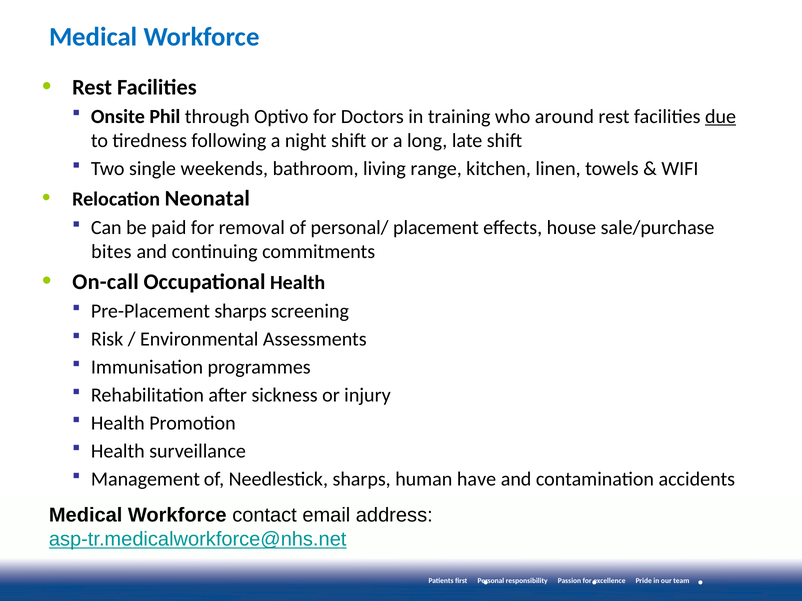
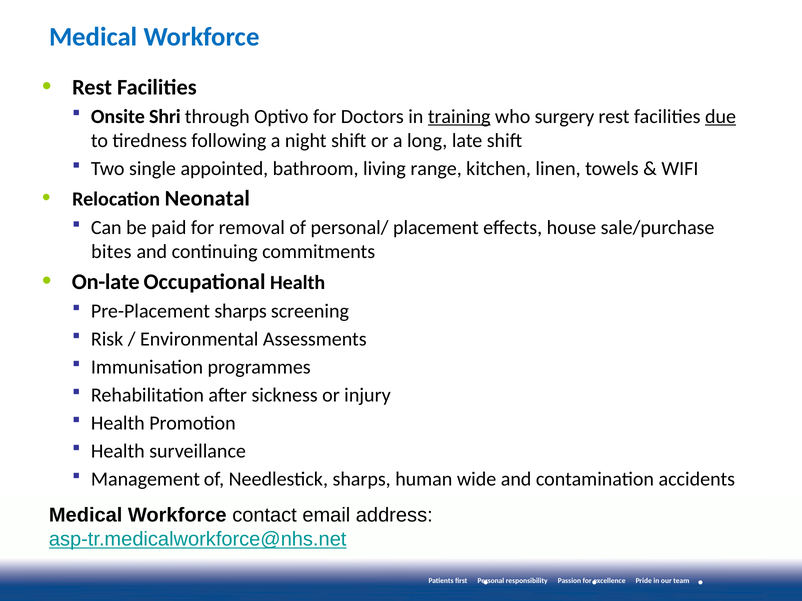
Phil: Phil -> Shri
training underline: none -> present
around: around -> surgery
weekends: weekends -> appointed
On-call: On-call -> On-late
have: have -> wide
